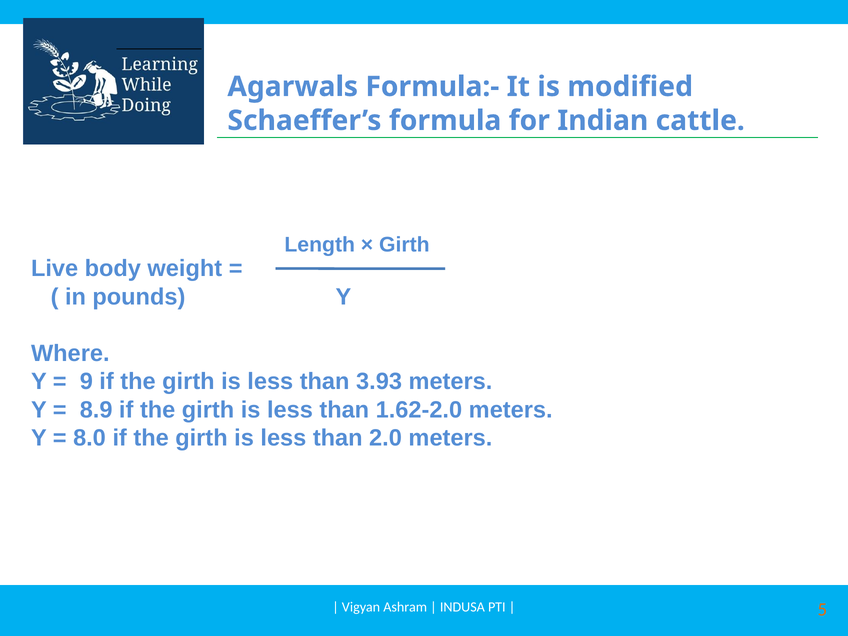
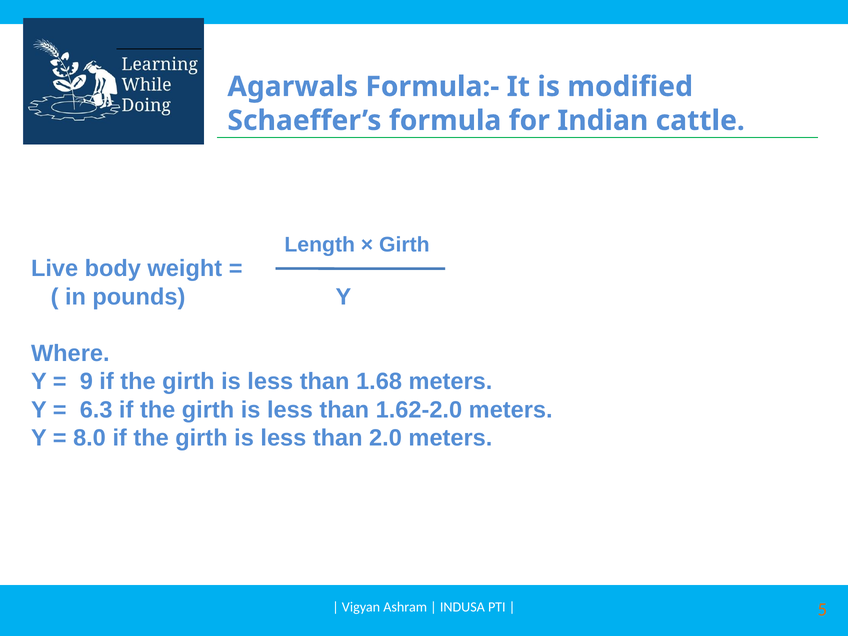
3.93: 3.93 -> 1.68
8.9: 8.9 -> 6.3
